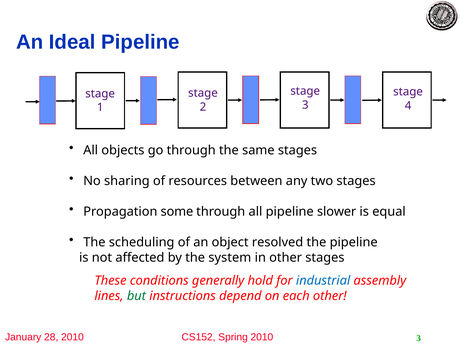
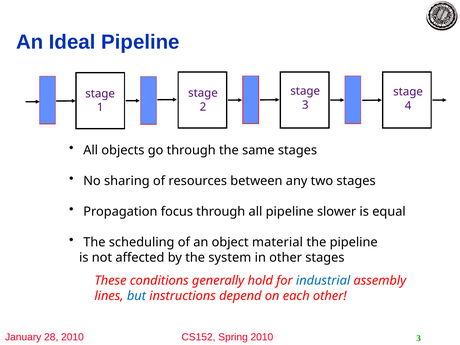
some: some -> focus
resolved: resolved -> material
but colour: green -> blue
